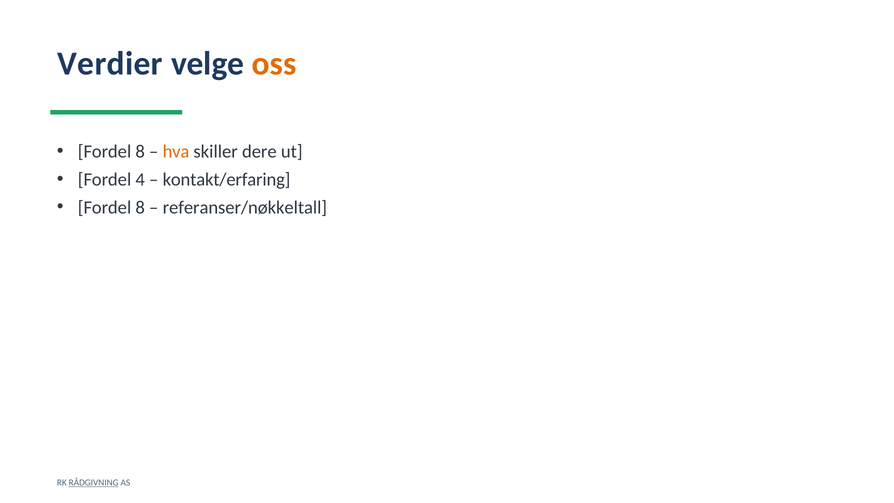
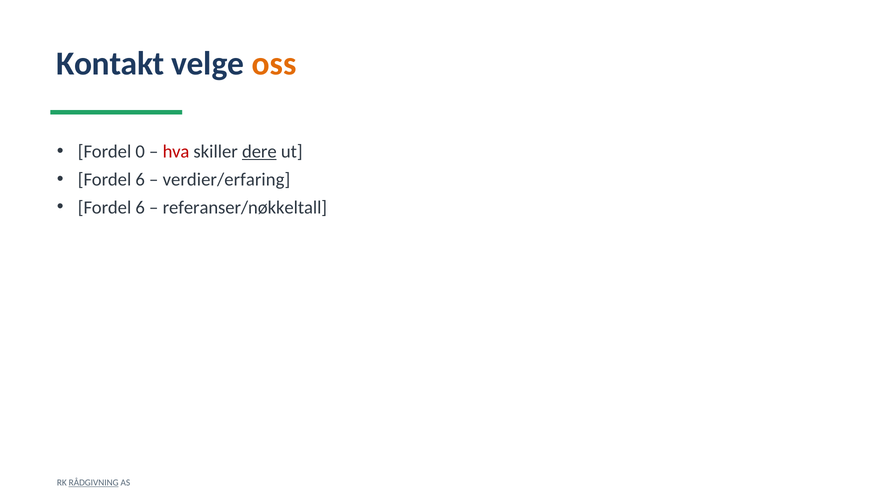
Verdier: Verdier -> Kontakt
8 at (140, 151): 8 -> 0
hva colour: orange -> red
dere underline: none -> present
4 at (140, 179): 4 -> 6
kontakt/erfaring: kontakt/erfaring -> verdier/erfaring
8 at (140, 207): 8 -> 6
